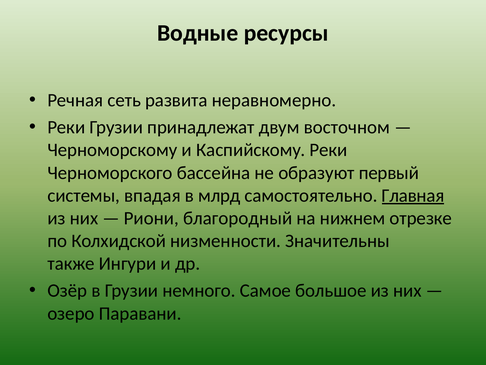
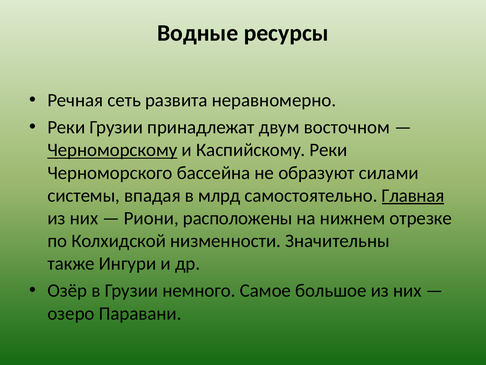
Черноморскому underline: none -> present
первый: первый -> силами
благородный: благородный -> расположены
